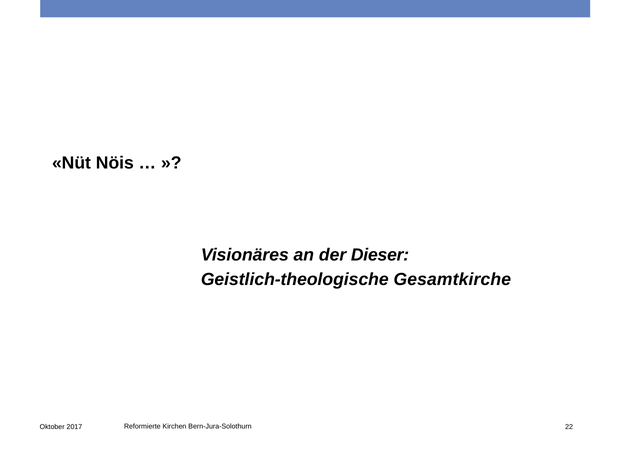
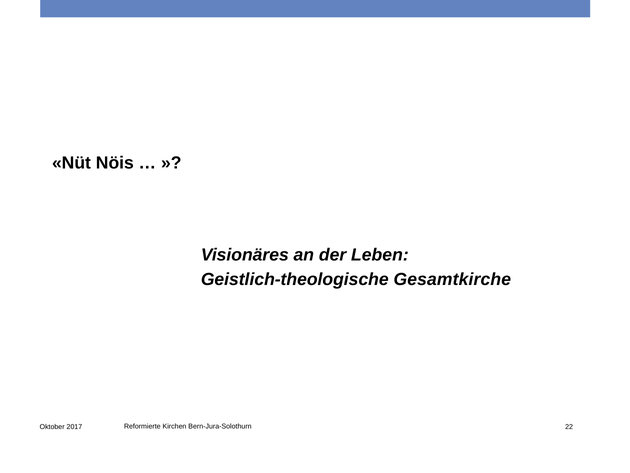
Dieser: Dieser -> Leben
